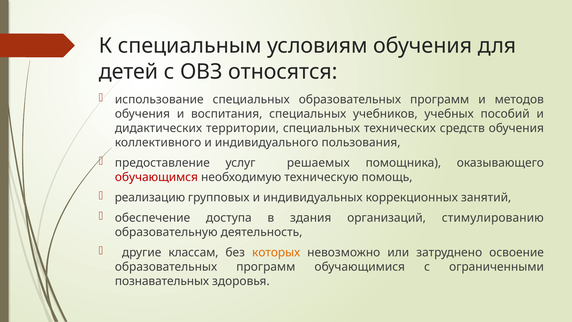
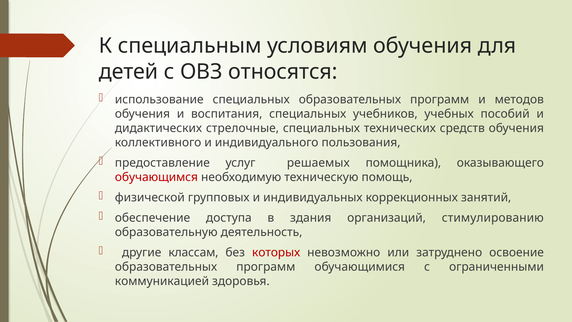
территории: территории -> стрелочные
реализацию: реализацию -> физической
которых colour: orange -> red
познавательных: познавательных -> коммуникацией
